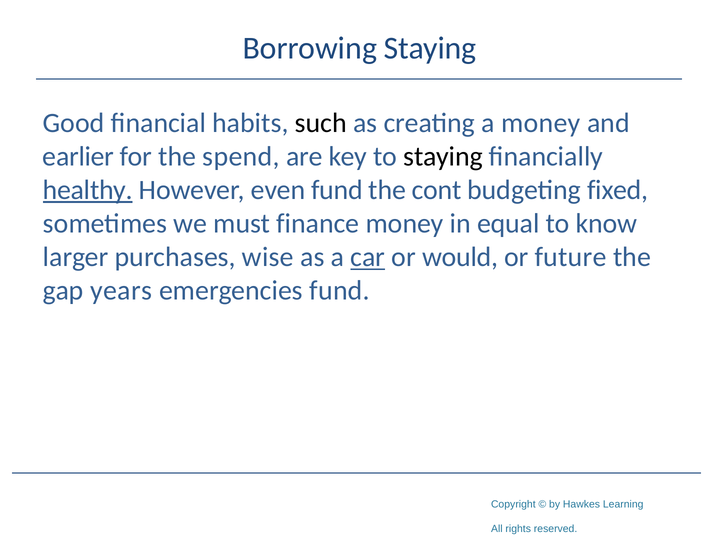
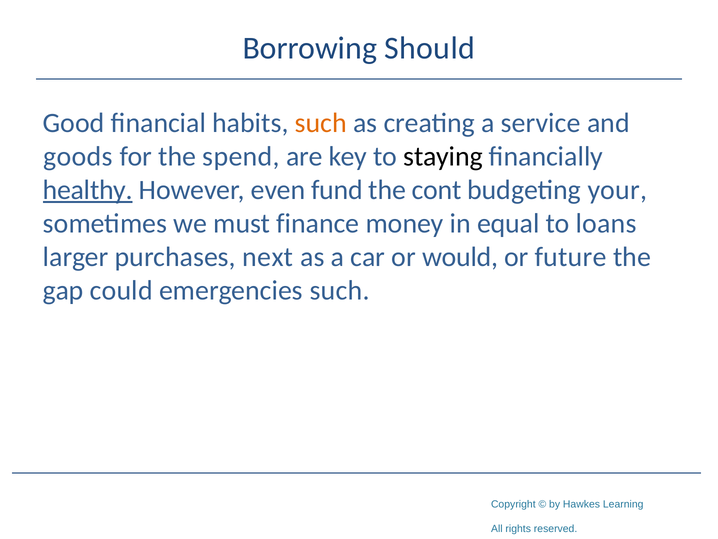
Borrowing Staying: Staying -> Should
such at (321, 123) colour: black -> orange
a money: money -> service
earlier: earlier -> goods
fixed: fixed -> your
know: know -> loans
wise: wise -> next
car underline: present -> none
years: years -> could
emergencies fund: fund -> such
